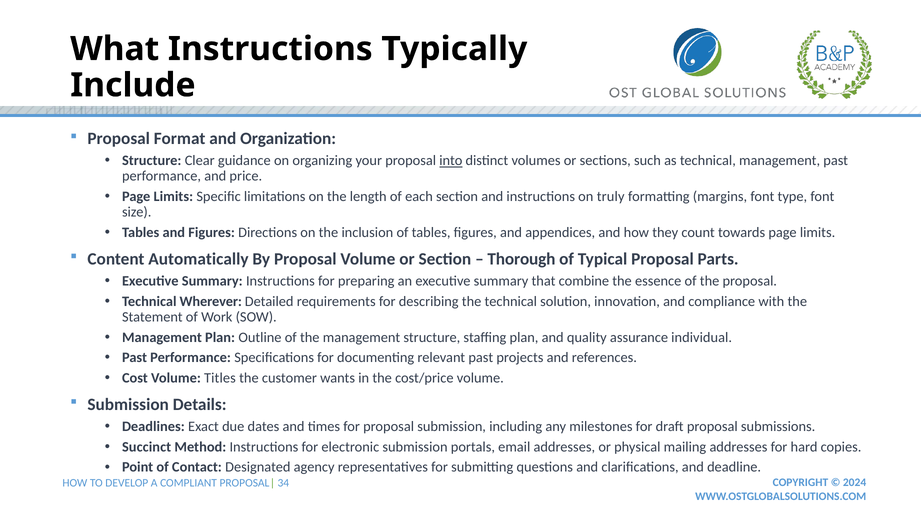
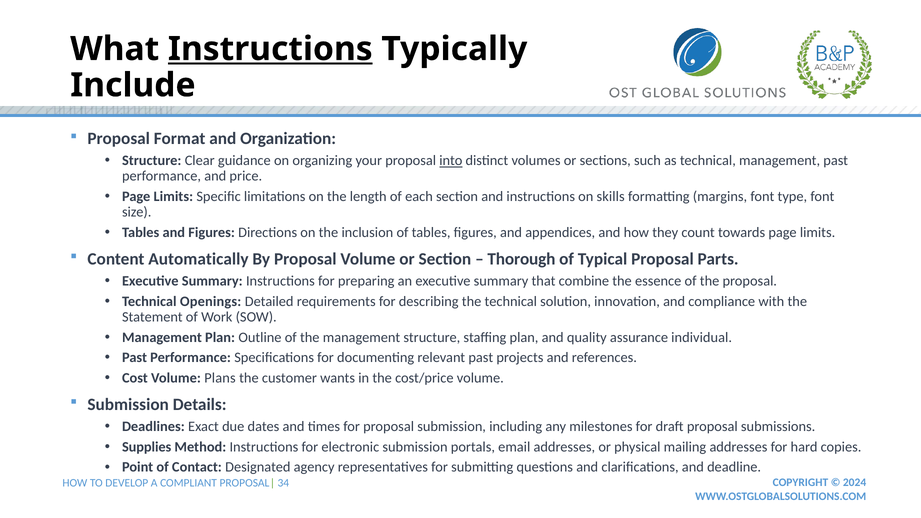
Instructions at (270, 49) underline: none -> present
truly: truly -> skills
Wherever: Wherever -> Openings
Titles: Titles -> Plans
Succinct: Succinct -> Supplies
